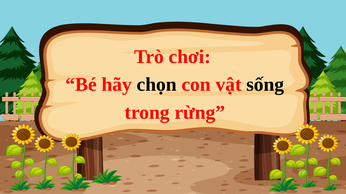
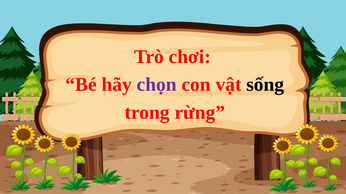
chọn colour: black -> purple
